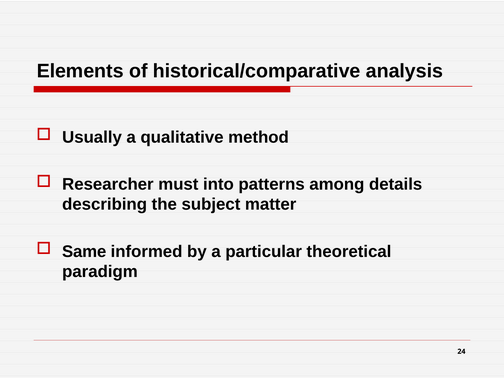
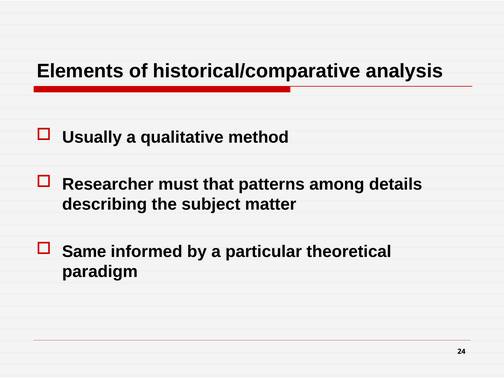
into: into -> that
